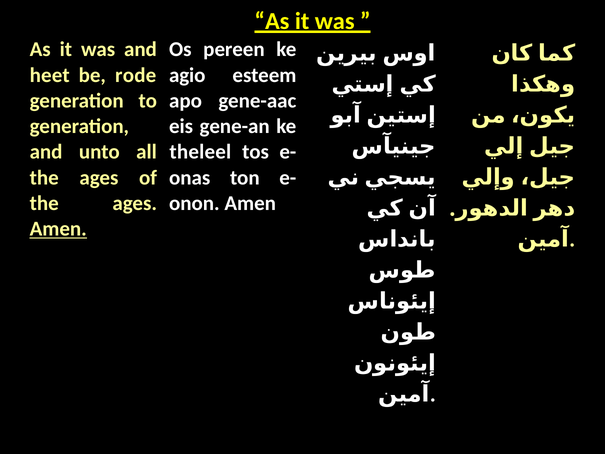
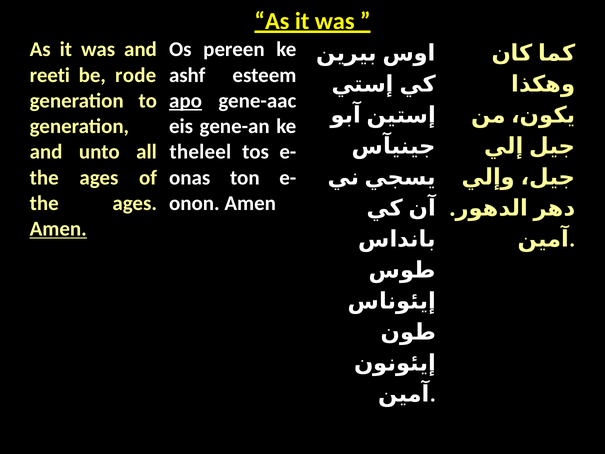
heet: heet -> reeti
agio: agio -> ashf
apo underline: none -> present
